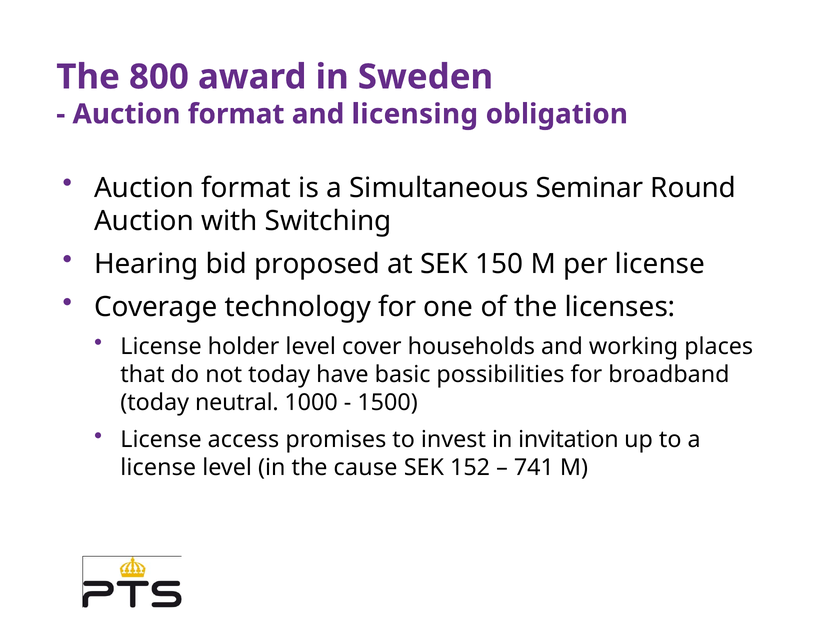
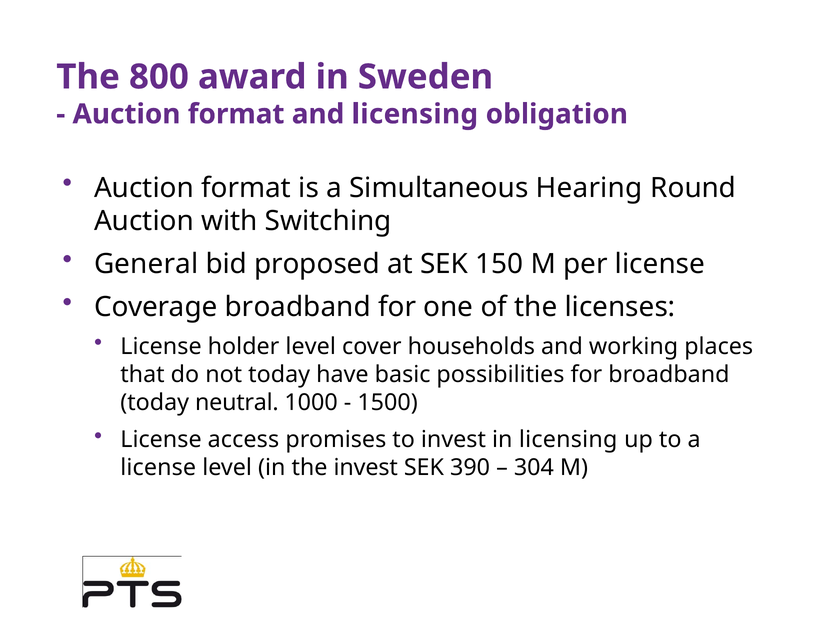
Seminar: Seminar -> Hearing
Hearing: Hearing -> General
Coverage technology: technology -> broadband
in invitation: invitation -> licensing
the cause: cause -> invest
152: 152 -> 390
741: 741 -> 304
